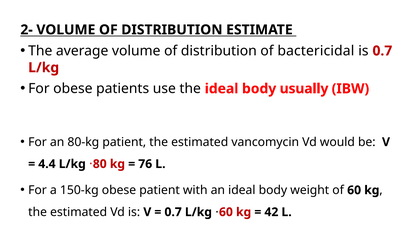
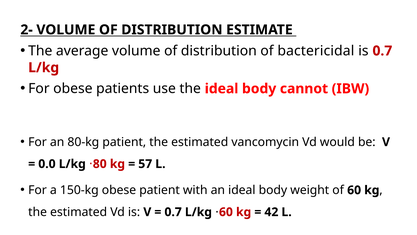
usually: usually -> cannot
4.4: 4.4 -> 0.0
76: 76 -> 57
